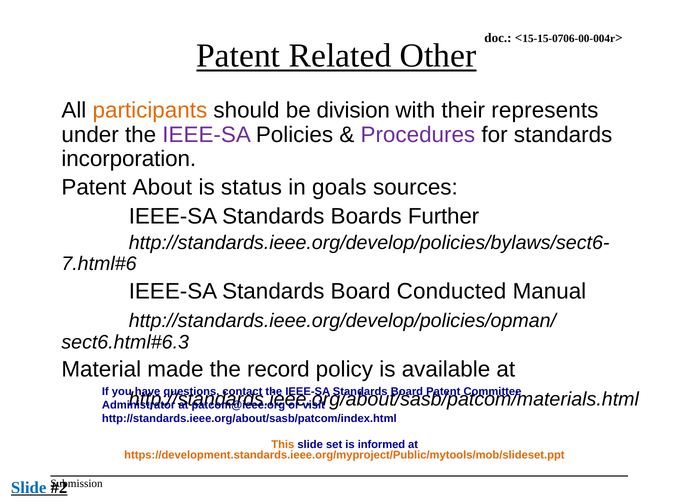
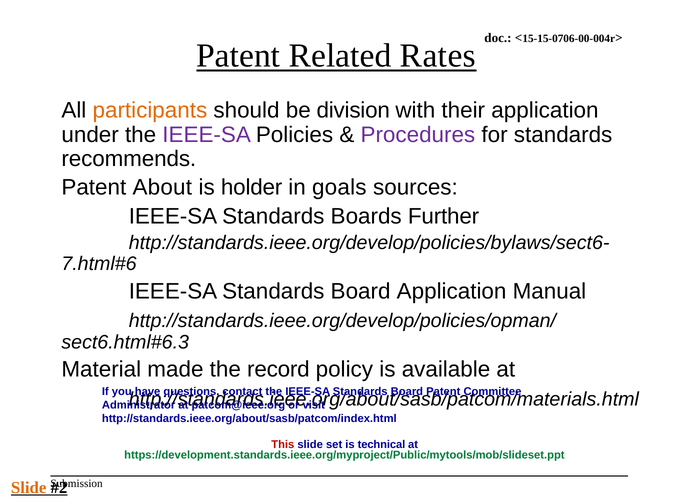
Other: Other -> Rates
their represents: represents -> application
incorporation: incorporation -> recommends
status: status -> holder
Board Conducted: Conducted -> Application
This colour: orange -> red
informed: informed -> technical
https://development.standards.ieee.org/myproject/Public/mytools/mob/slideset.ppt colour: orange -> green
Slide at (29, 488) colour: blue -> orange
